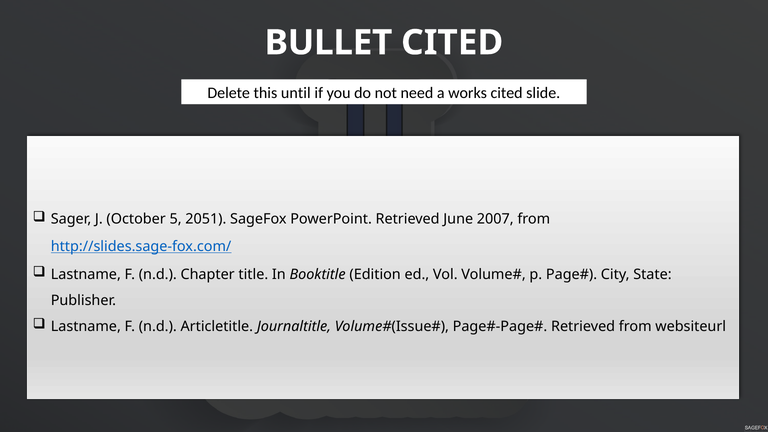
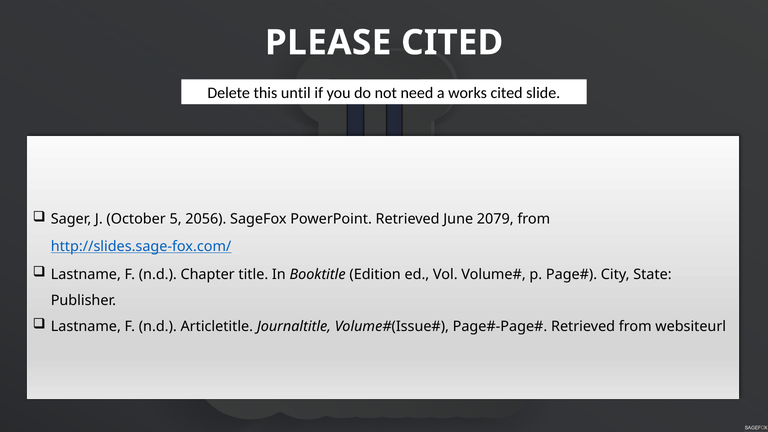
BULLET: BULLET -> PLEASE
2051: 2051 -> 2056
2007: 2007 -> 2079
